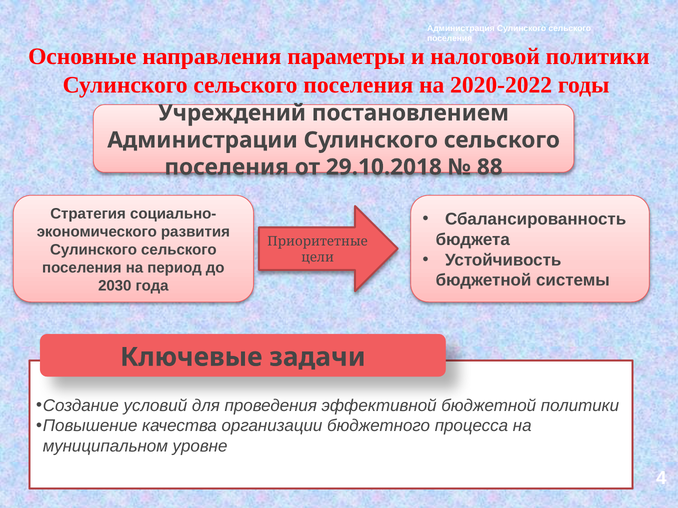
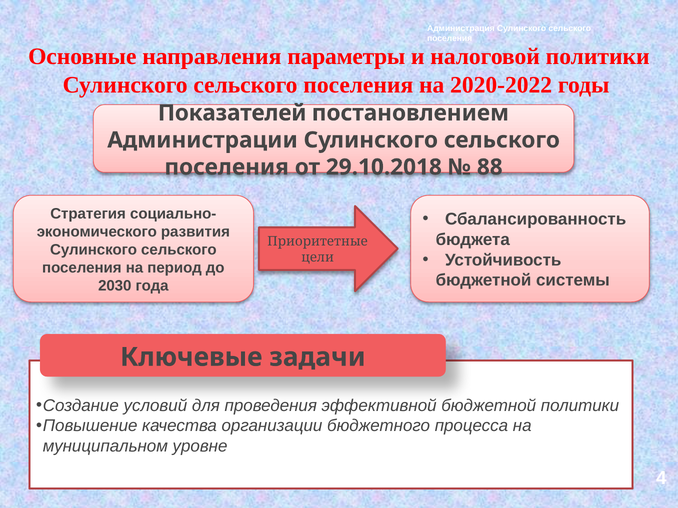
Учреждений: Учреждений -> Показателей
